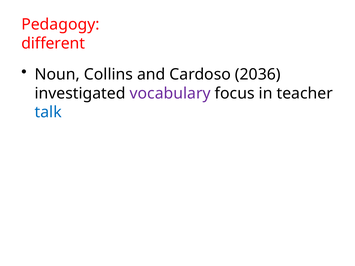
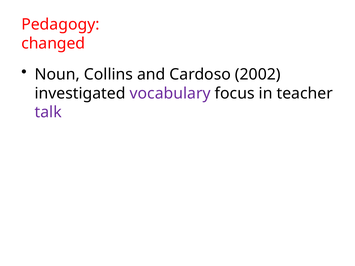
different: different -> changed
2036: 2036 -> 2002
talk colour: blue -> purple
